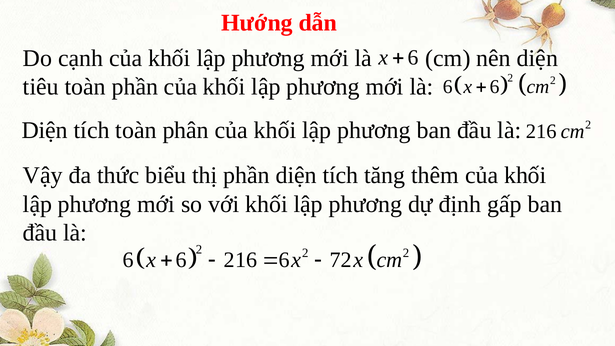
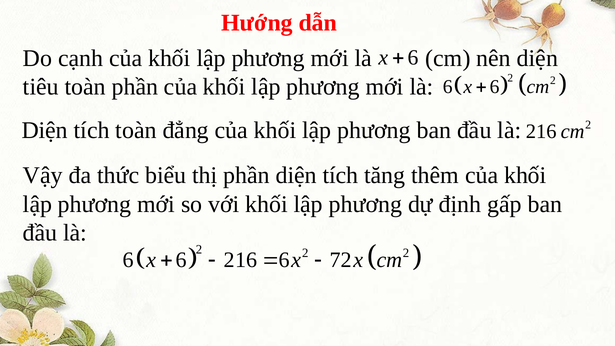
phân: phân -> đẳng
